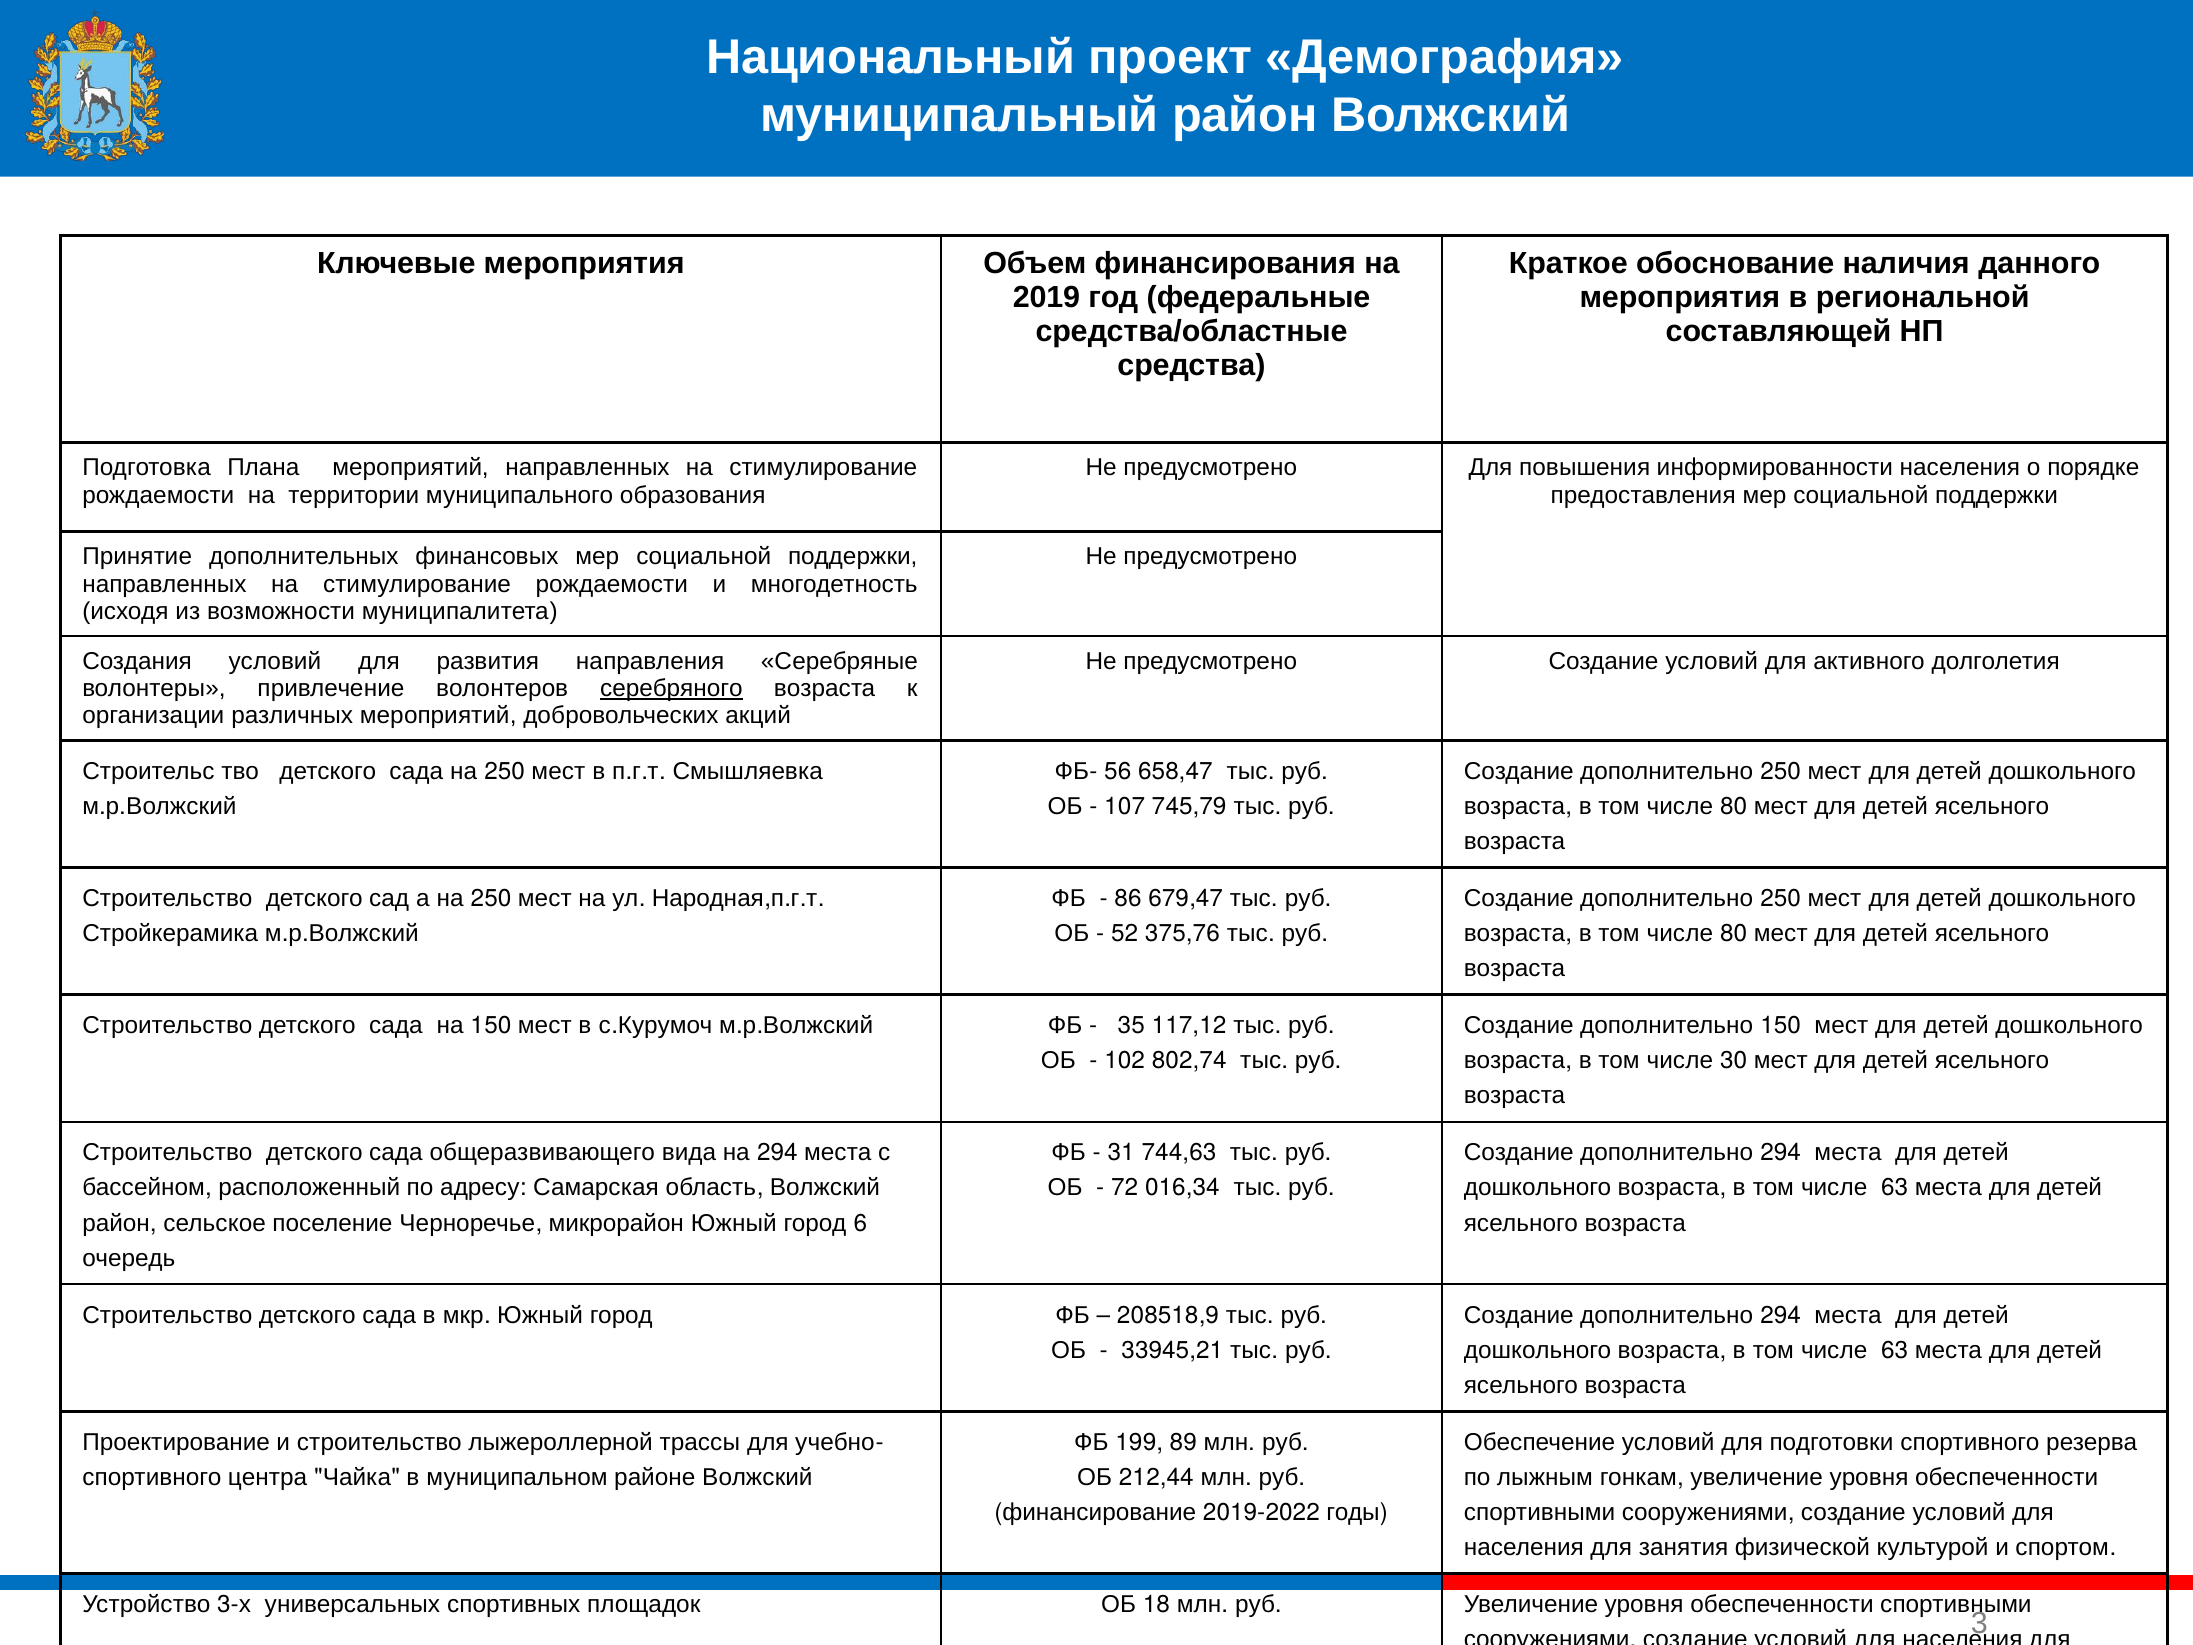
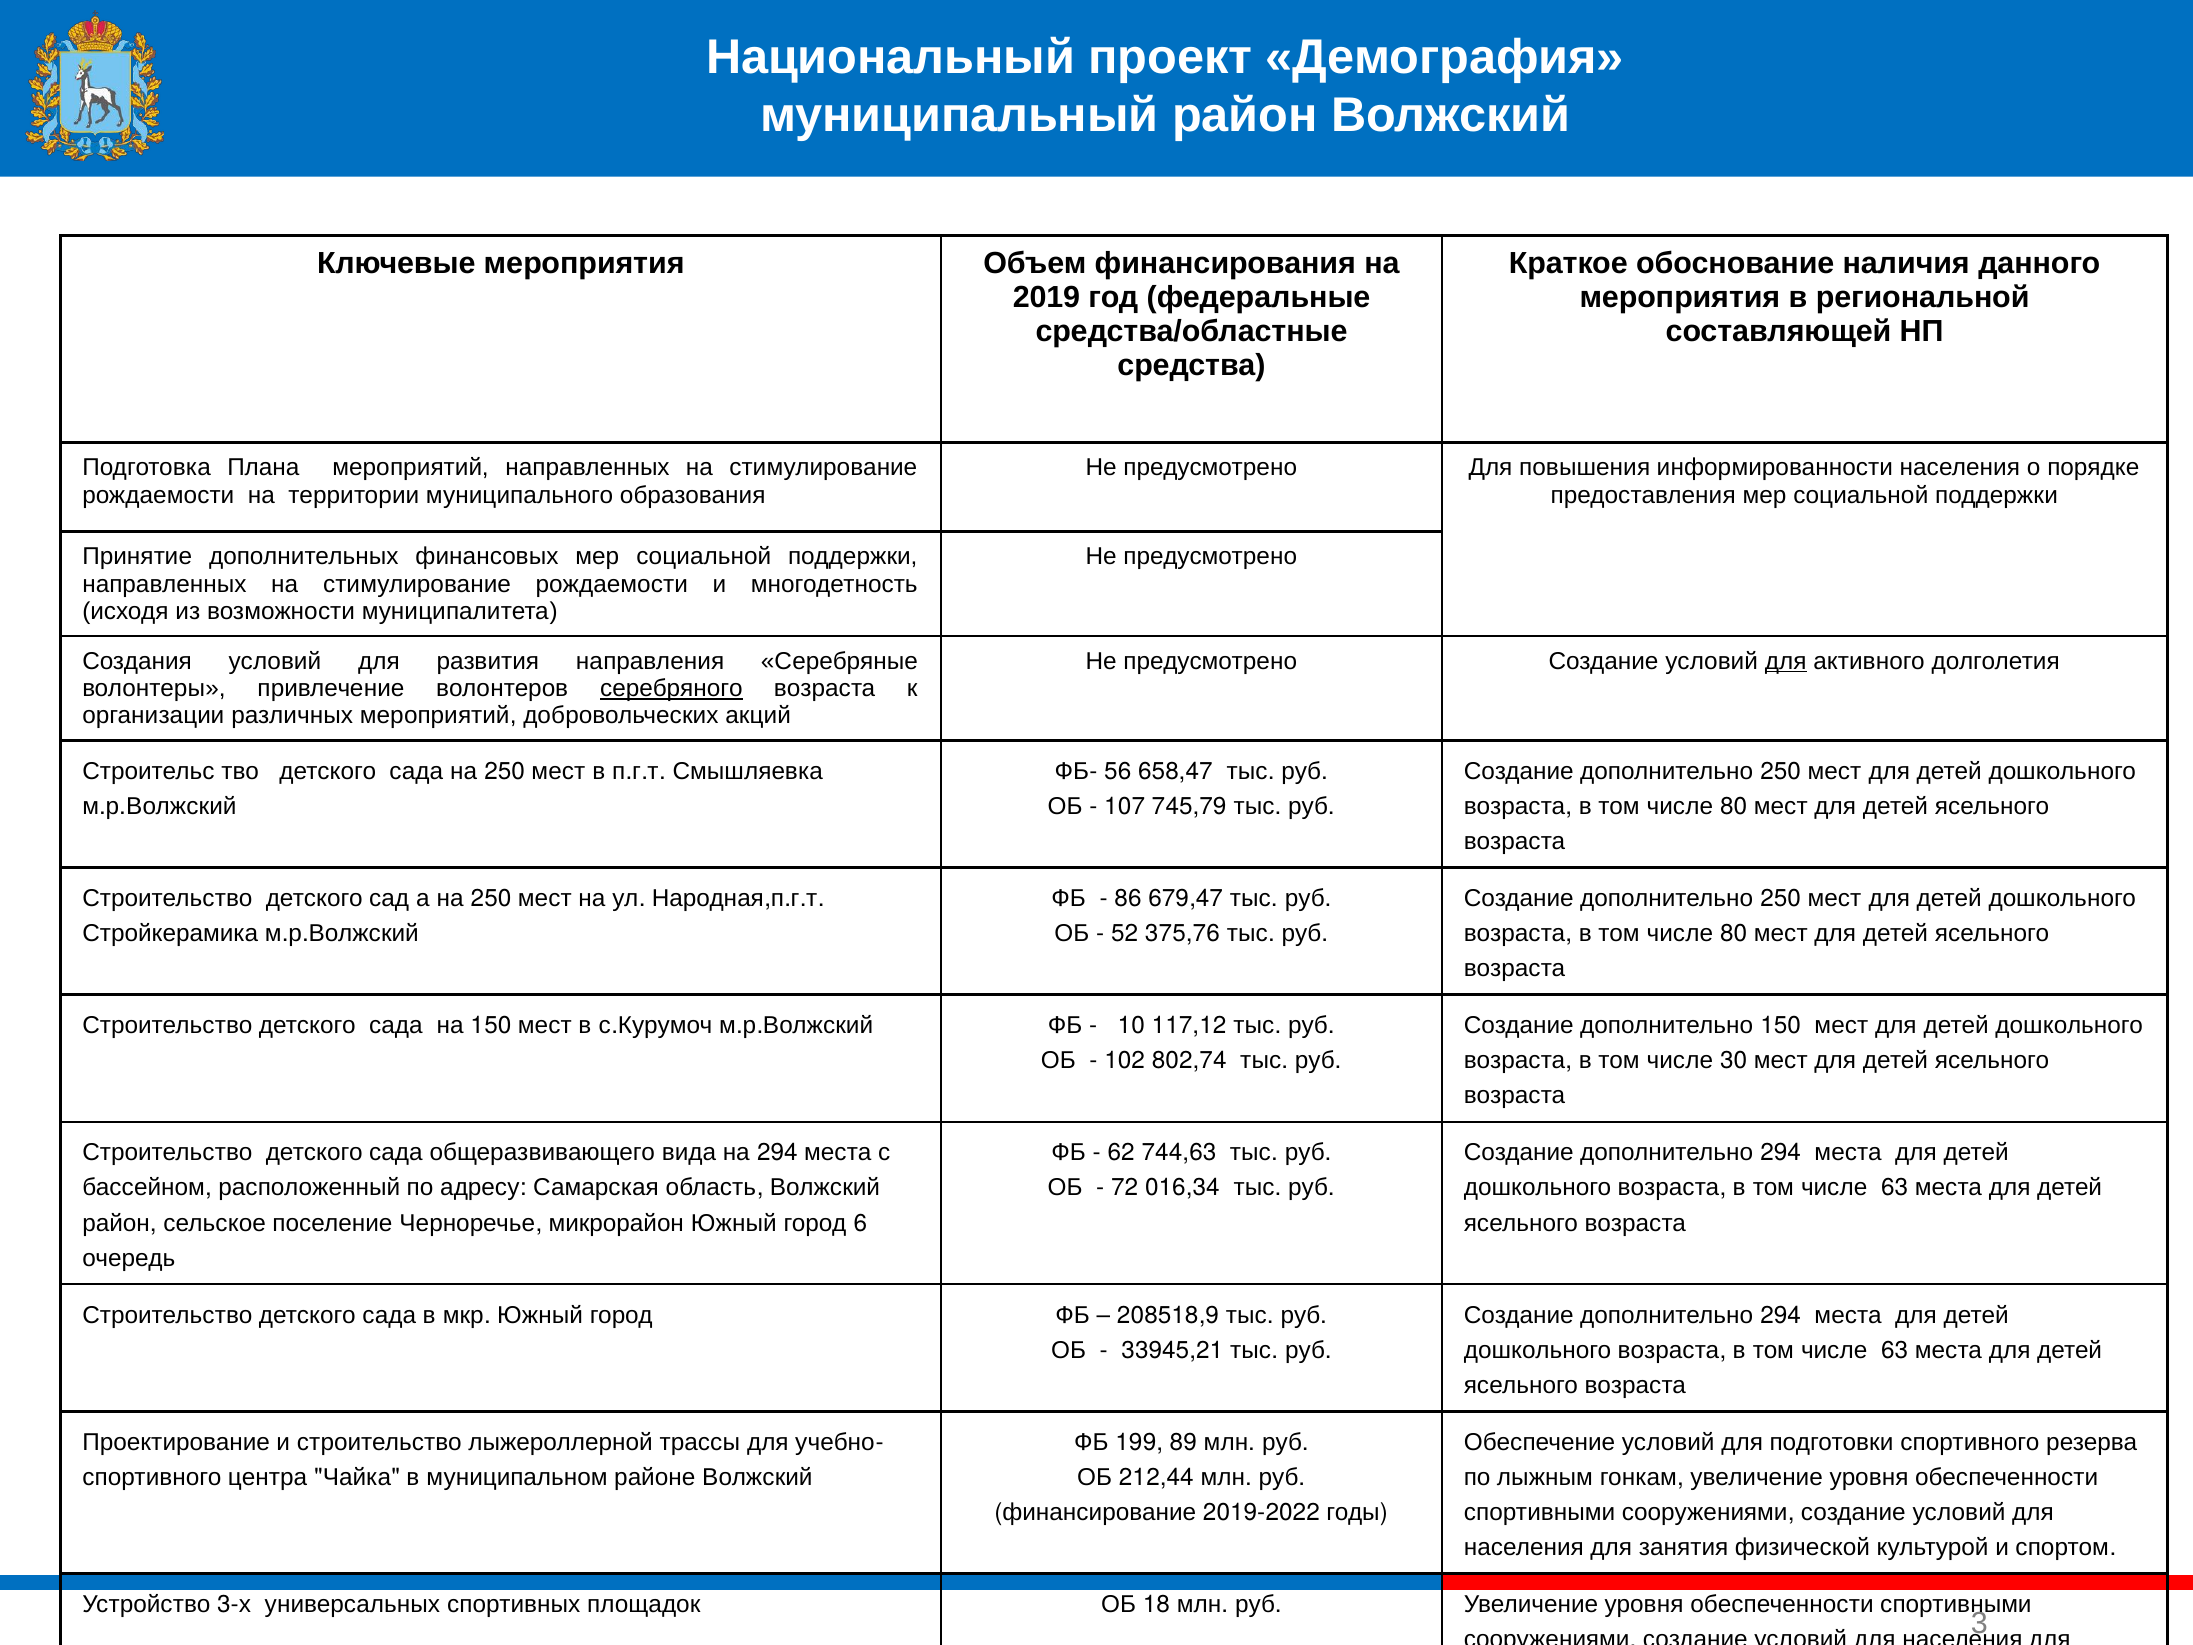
для at (1786, 661) underline: none -> present
35: 35 -> 10
31: 31 -> 62
